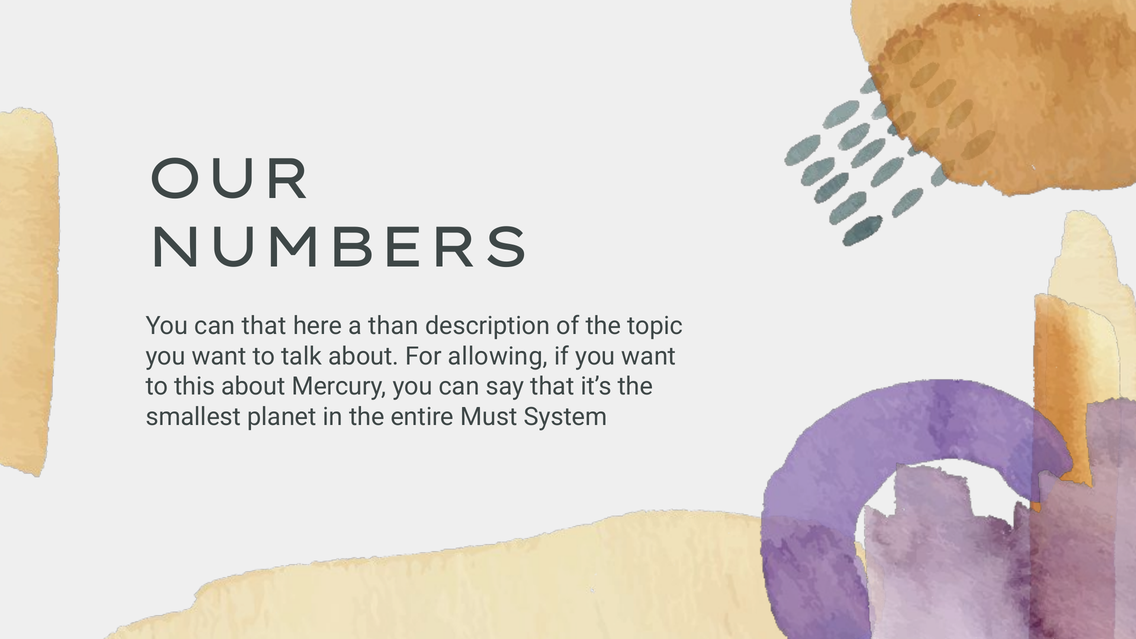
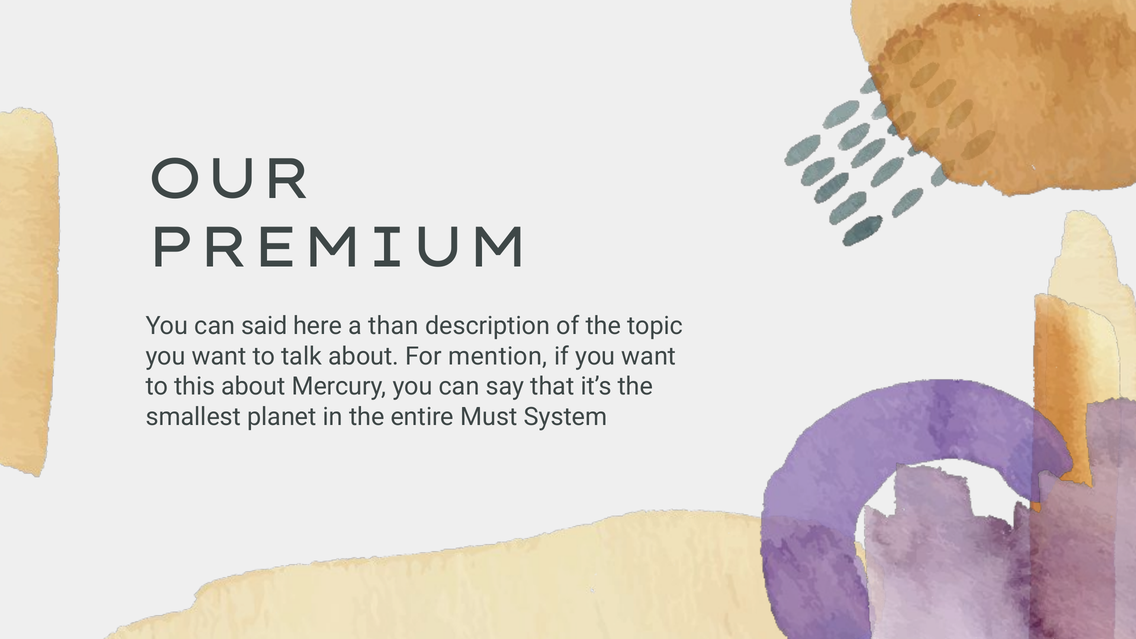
NUMBERS: NUMBERS -> PREMIUM
can that: that -> said
allowing: allowing -> mention
